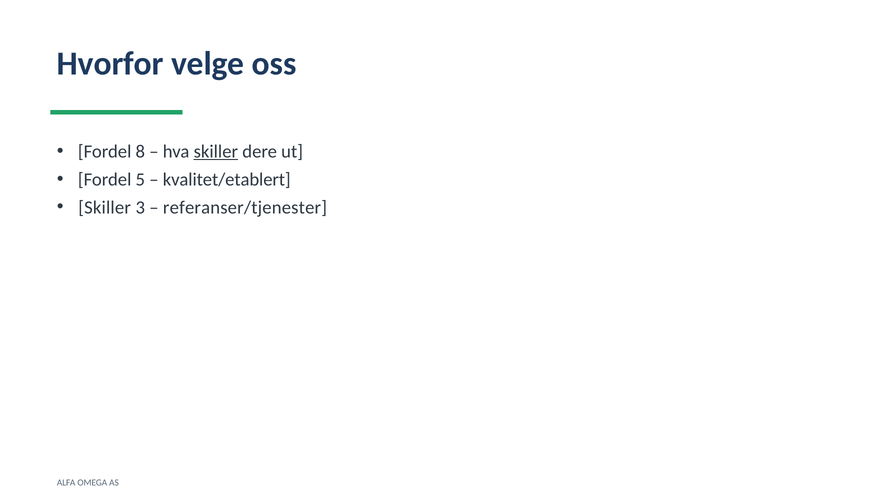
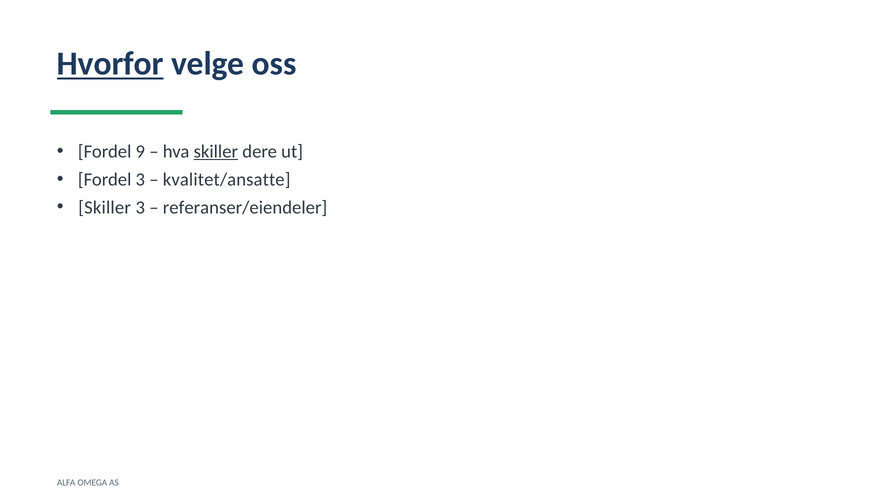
Hvorfor underline: none -> present
8: 8 -> 9
Fordel 5: 5 -> 3
kvalitet/etablert: kvalitet/etablert -> kvalitet/ansatte
referanser/tjenester: referanser/tjenester -> referanser/eiendeler
